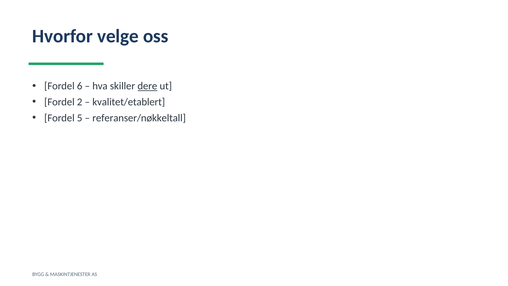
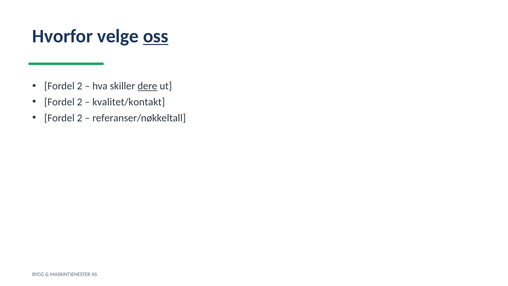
oss underline: none -> present
6 at (80, 86): 6 -> 2
kvalitet/etablert: kvalitet/etablert -> kvalitet/kontakt
5 at (80, 118): 5 -> 2
